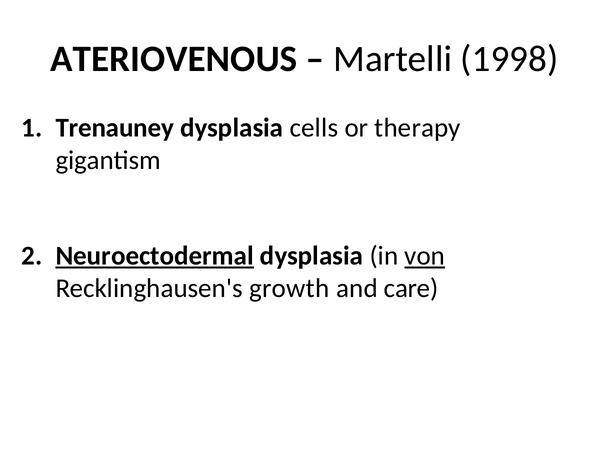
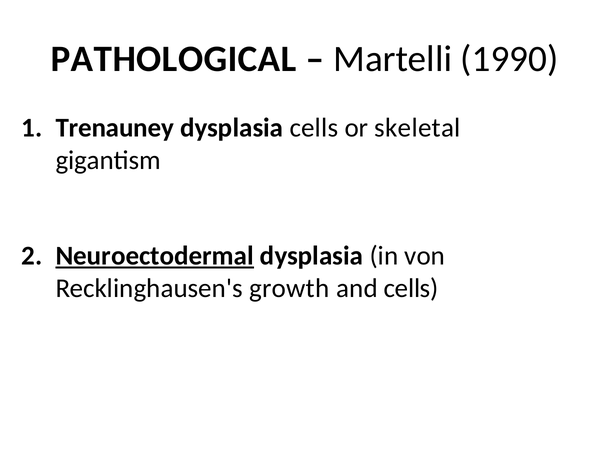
ATERIOVENOUS: ATERIOVENOUS -> PATHOLOGICAL
1998: 1998 -> 1990
therapy: therapy -> skeletal
von underline: present -> none
and care: care -> cells
